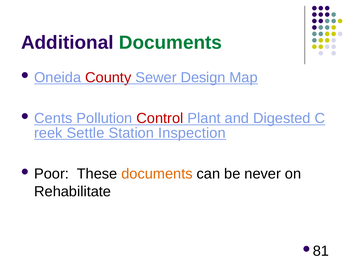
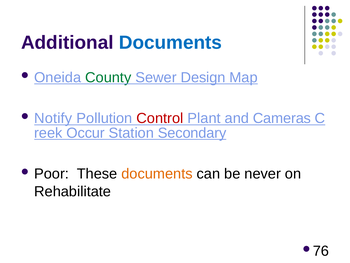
Documents at (170, 42) colour: green -> blue
County colour: red -> green
Cents: Cents -> Notify
Digested: Digested -> Cameras
Settle: Settle -> Occur
Inspection: Inspection -> Secondary
81: 81 -> 76
